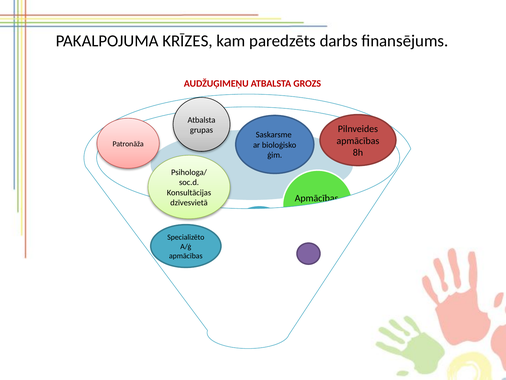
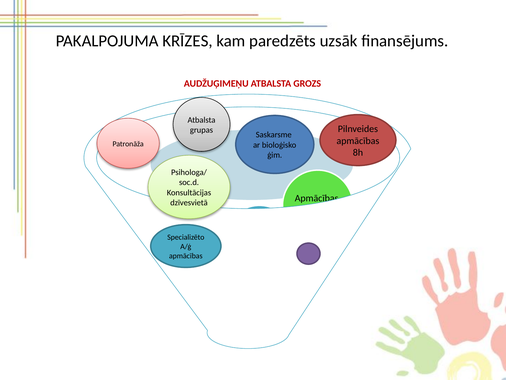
darbs: darbs -> uzsāk
